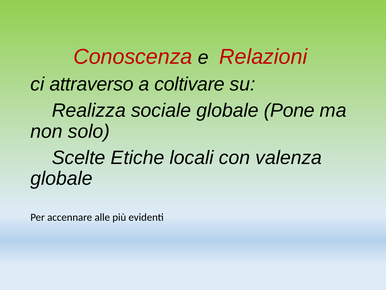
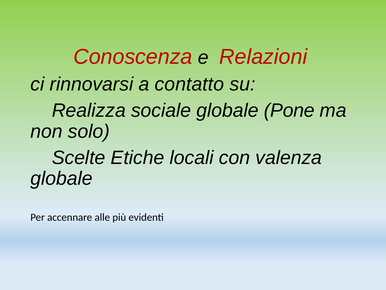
attraverso: attraverso -> rinnovarsi
coltivare: coltivare -> contatto
